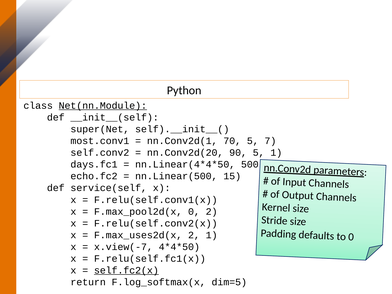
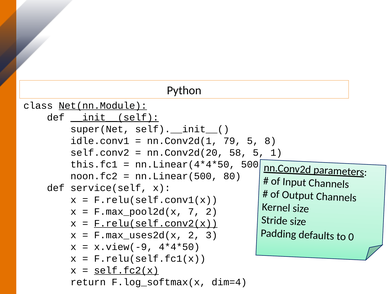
__init__(self underline: none -> present
most.conv1: most.conv1 -> idle.conv1
70: 70 -> 79
7: 7 -> 8
90: 90 -> 58
days.fc1: days.fc1 -> this.fc1
echo.fc2: echo.fc2 -> noon.fc2
15: 15 -> 80
F.max_pool2d(x 0: 0 -> 7
F.relu(self.conv2(x underline: none -> present
2 1: 1 -> 3
x.view(-7: x.view(-7 -> x.view(-9
dim=5: dim=5 -> dim=4
